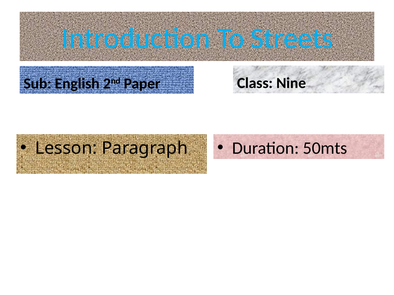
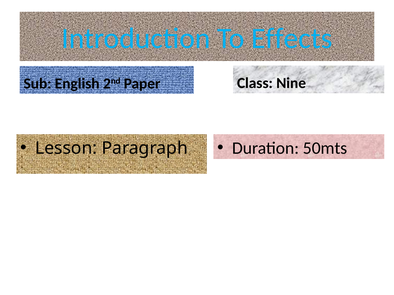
Streets: Streets -> Effects
